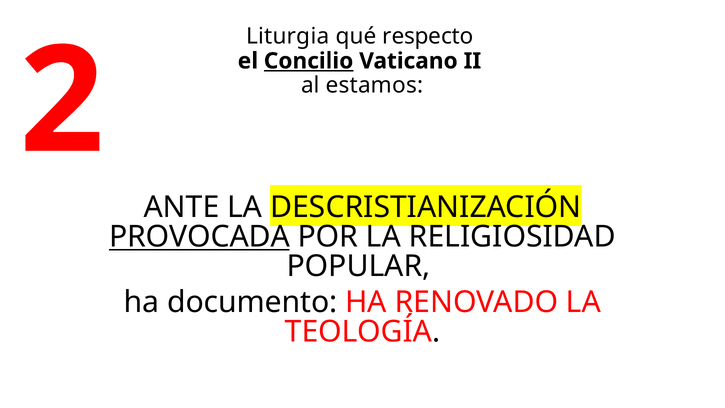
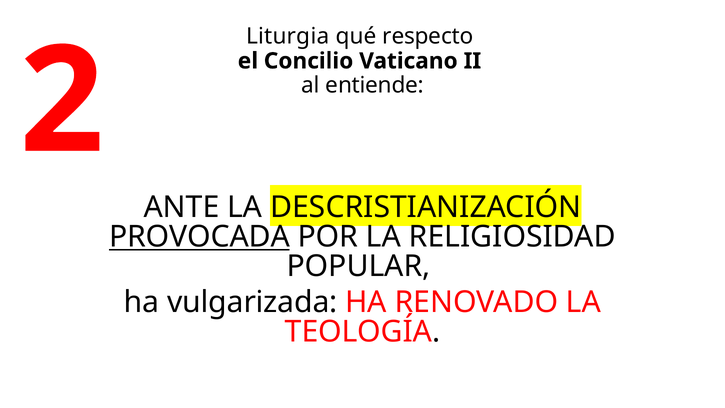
Concilio underline: present -> none
estamos: estamos -> entiende
documento: documento -> vulgarizada
